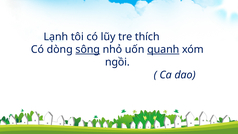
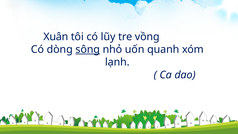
Lạnh: Lạnh -> Xuân
thích: thích -> vồng
quanh underline: present -> none
ngồi: ngồi -> lạnh
